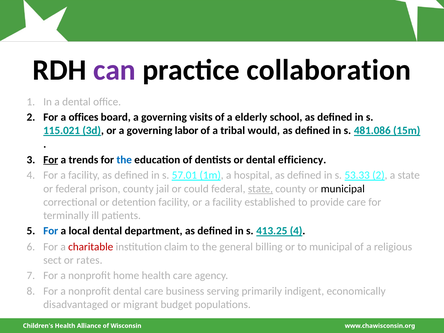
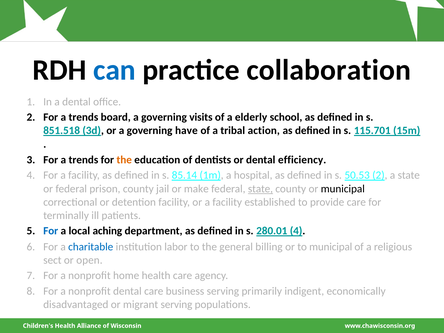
can colour: purple -> blue
2 For a offices: offices -> trends
115.021: 115.021 -> 851.518
labor: labor -> have
would: would -> action
481.086: 481.086 -> 115.701
For at (51, 160) underline: present -> none
the at (124, 160) colour: blue -> orange
57.01: 57.01 -> 85.14
53.33: 53.33 -> 50.53
could: could -> make
local dental: dental -> aching
413.25: 413.25 -> 280.01
charitable colour: red -> blue
claim: claim -> labor
rates: rates -> open
migrant budget: budget -> serving
